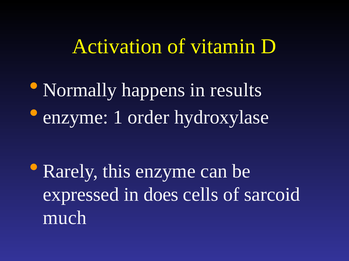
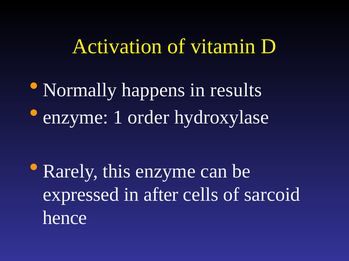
does: does -> after
much: much -> hence
